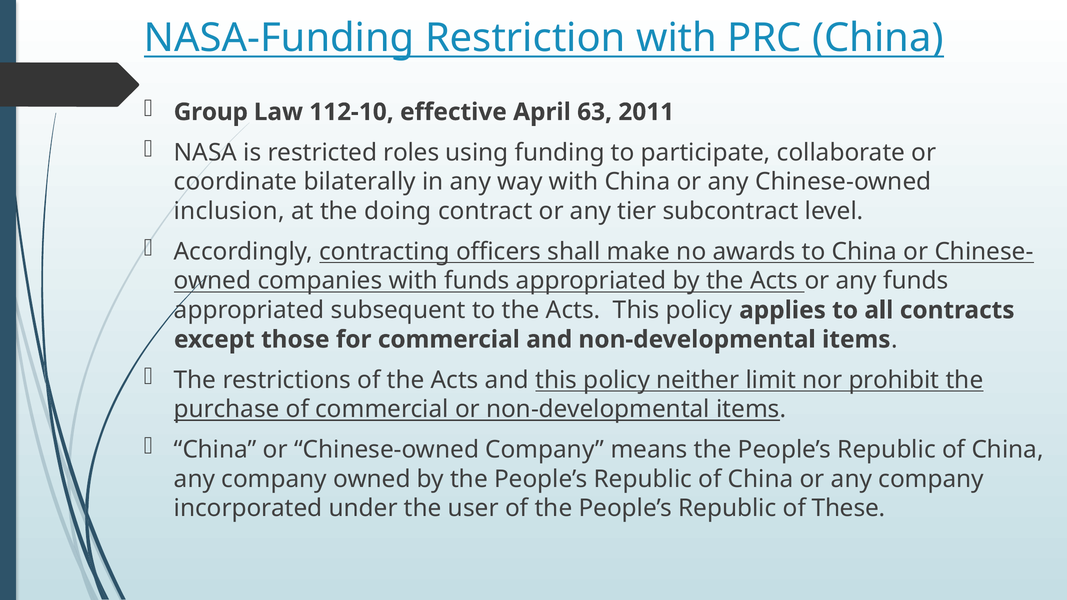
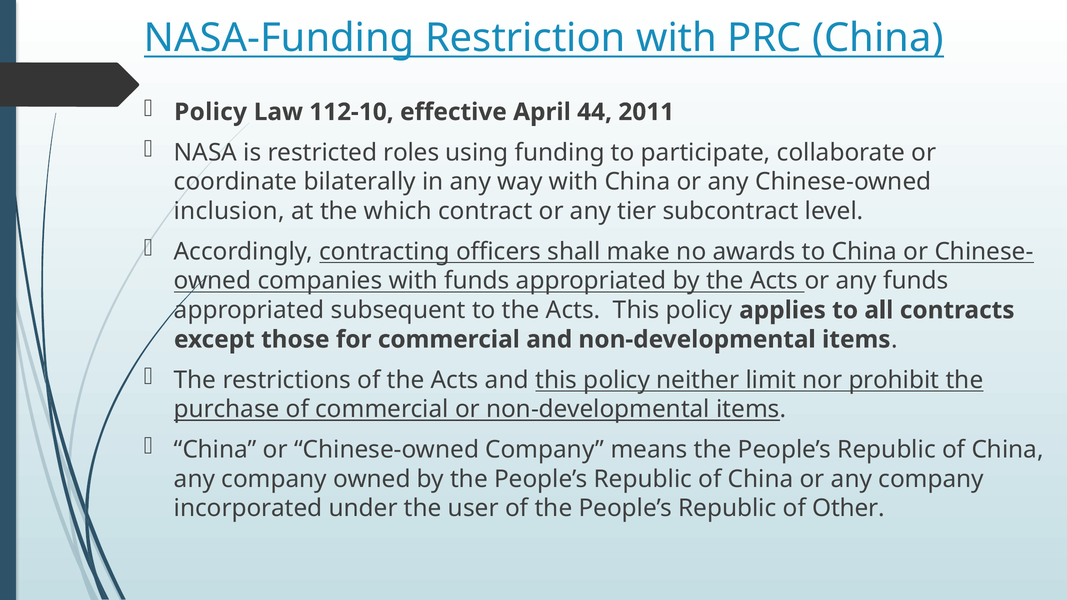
Group at (211, 112): Group -> Policy
63: 63 -> 44
doing: doing -> which
These: These -> Other
